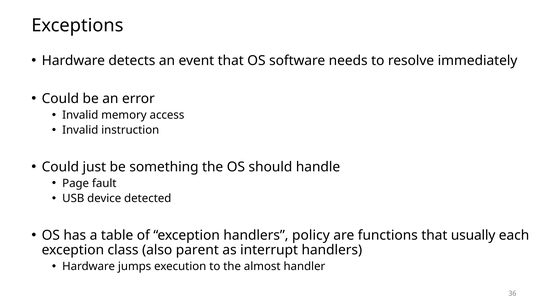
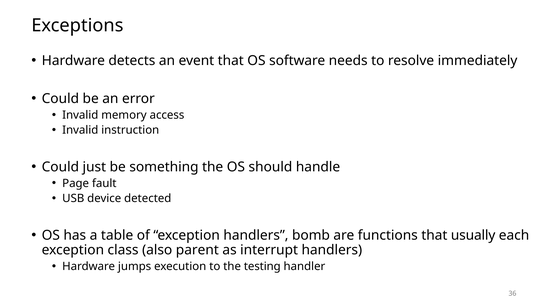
policy: policy -> bomb
almost: almost -> testing
